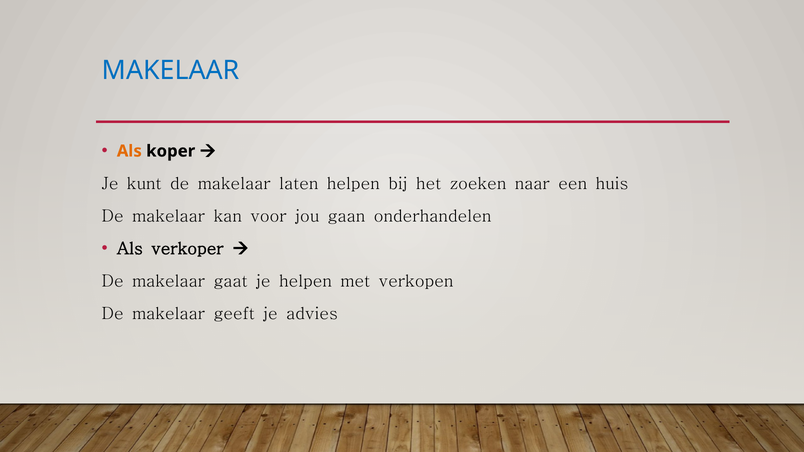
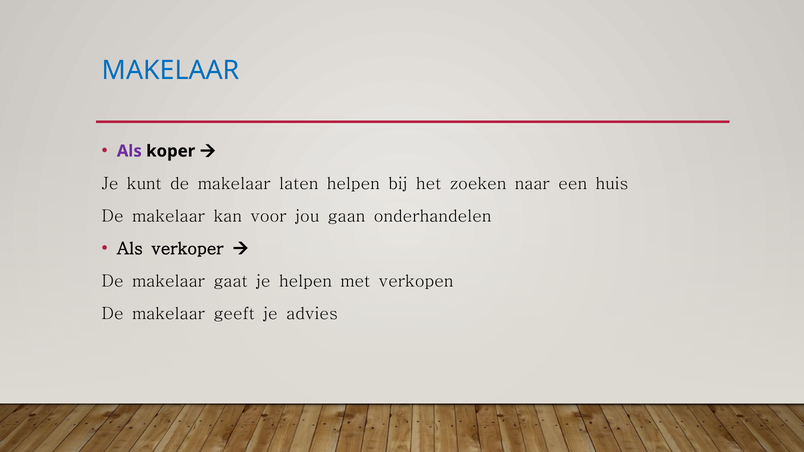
Als at (129, 151) colour: orange -> purple
